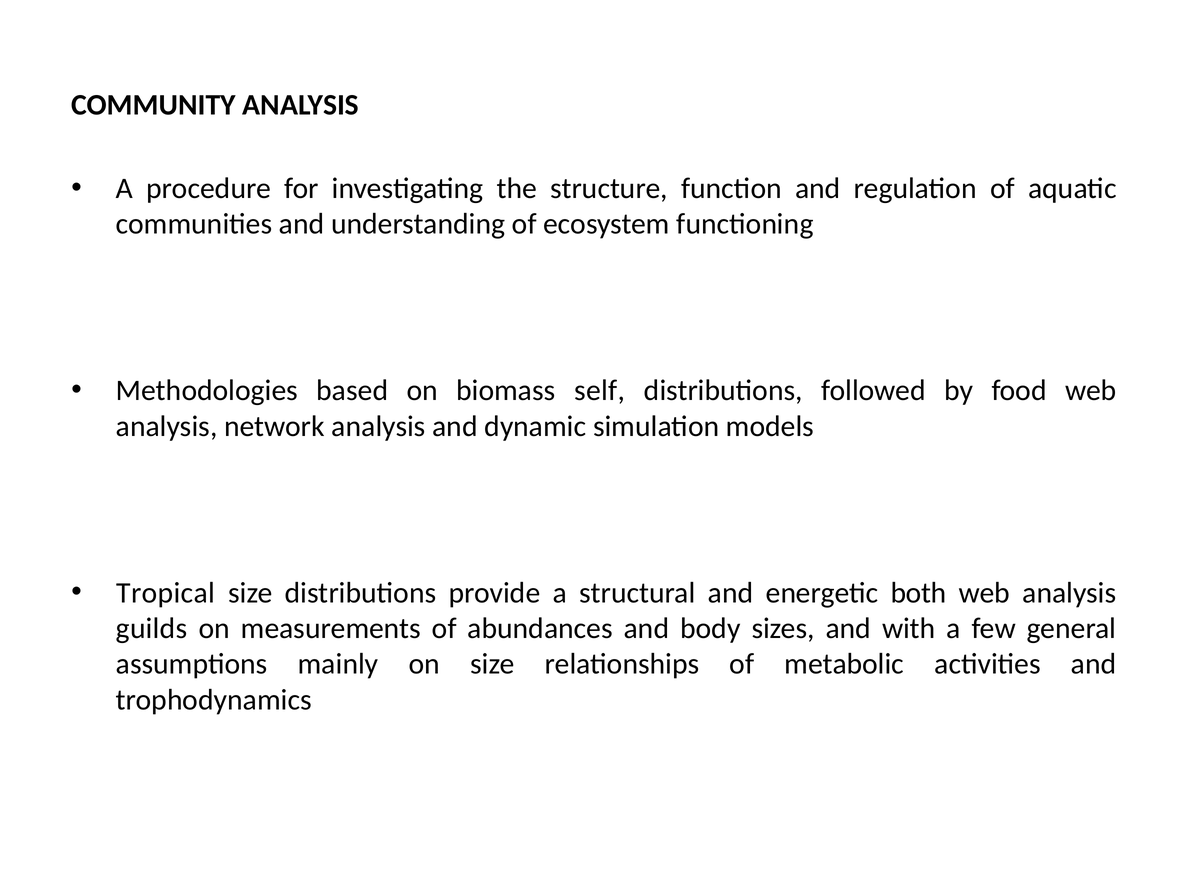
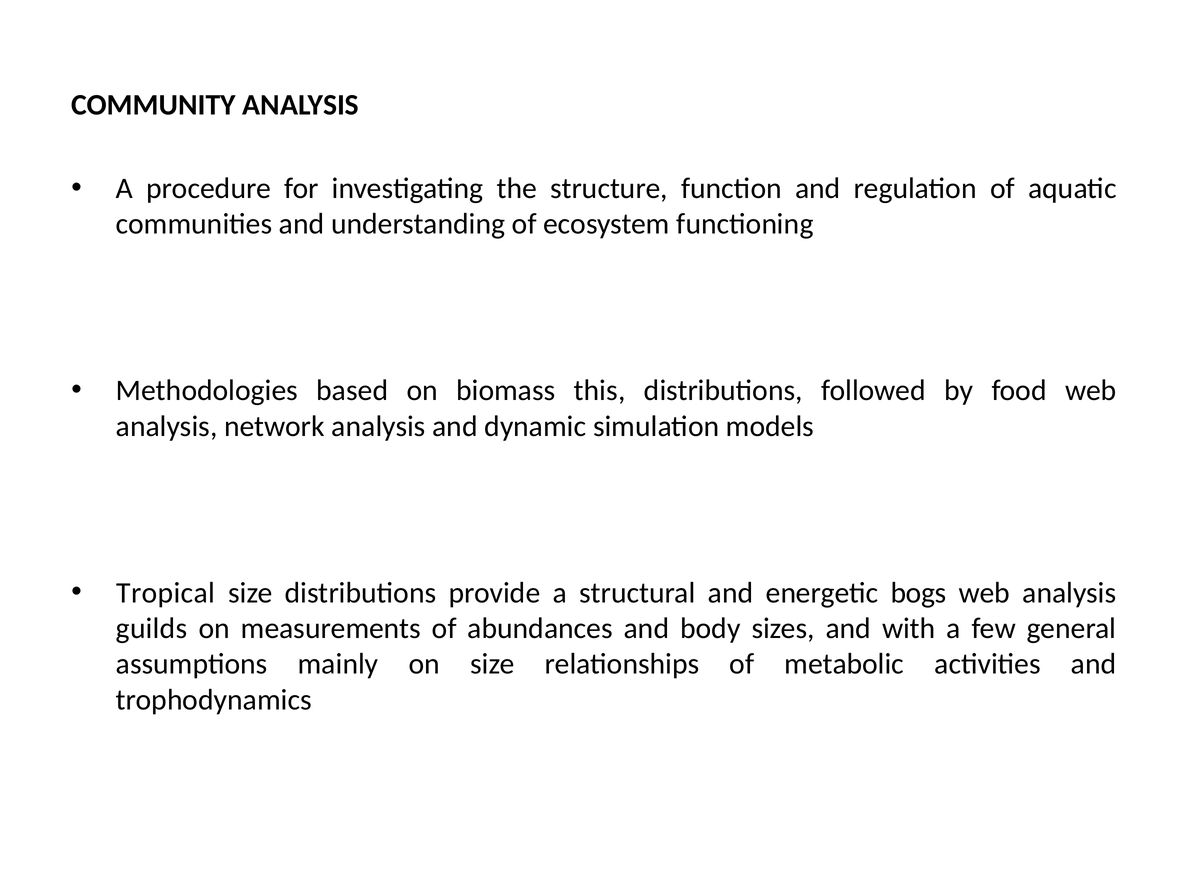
self: self -> this
both: both -> bogs
